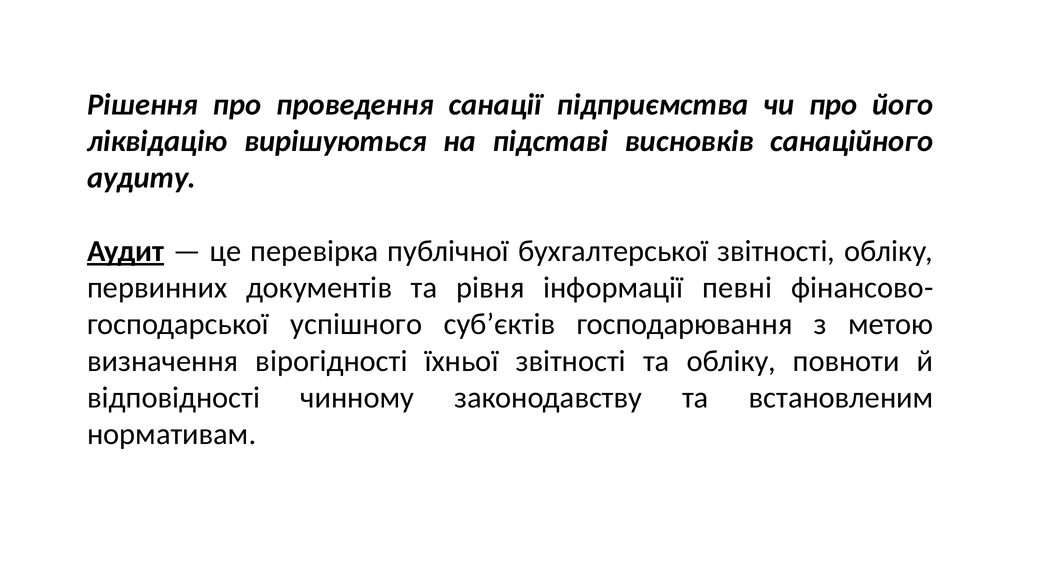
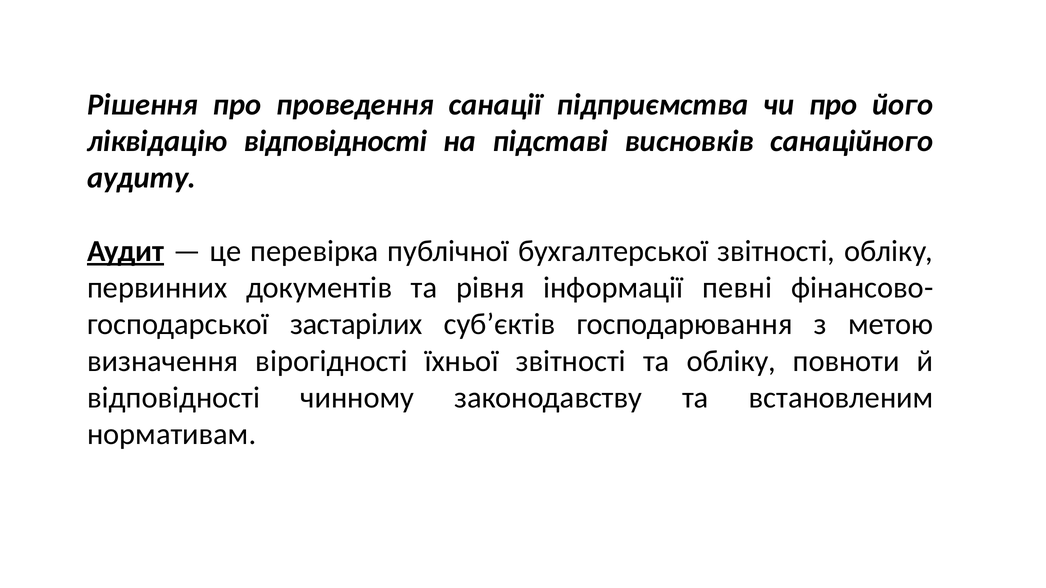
ліквідацію вирішуються: вирішуються -> відповідності
успішного: успішного -> застарілих
